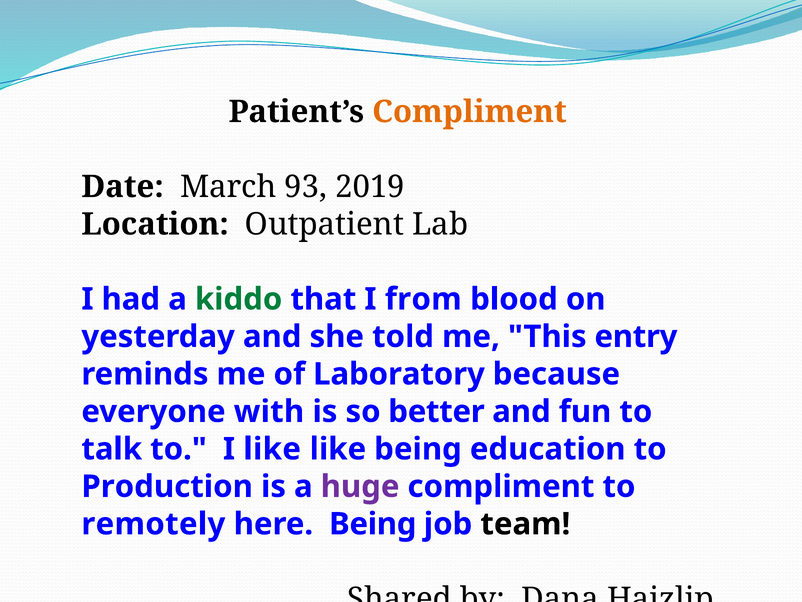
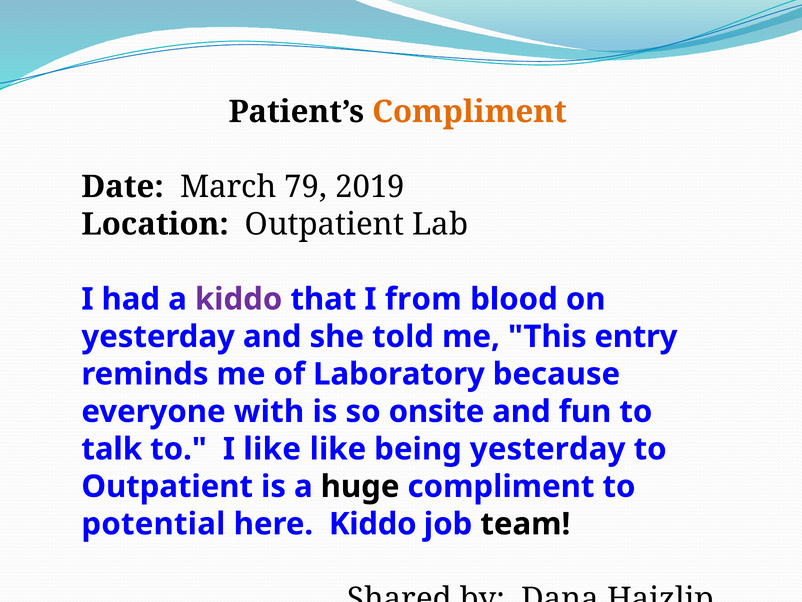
93: 93 -> 79
kiddo at (239, 299) colour: green -> purple
better: better -> onsite
being education: education -> yesterday
Production at (167, 486): Production -> Outpatient
huge colour: purple -> black
remotely: remotely -> potential
here Being: Being -> Kiddo
